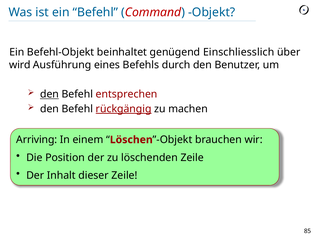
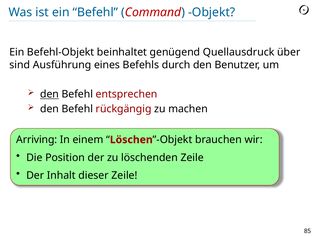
Einschliesslich: Einschliesslich -> Quellausdruck
wird: wird -> sind
rückgängig underline: present -> none
